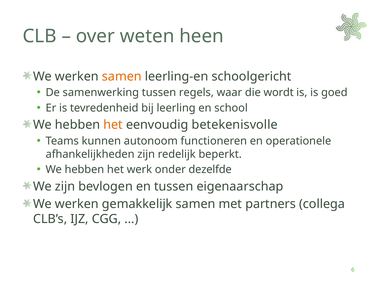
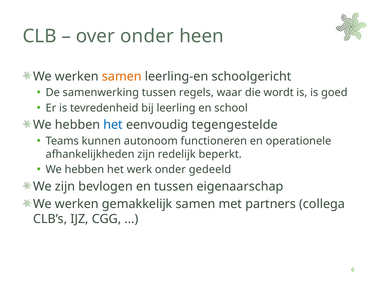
over weten: weten -> onder
het at (113, 125) colour: orange -> blue
betekenisvolle: betekenisvolle -> tegengestelde
dezelfde: dezelfde -> gedeeld
